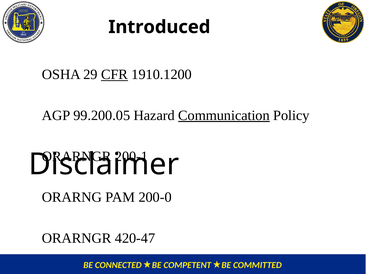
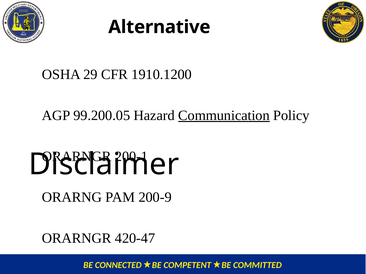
Introduced: Introduced -> Alternative
CFR underline: present -> none
200-0: 200-0 -> 200-9
